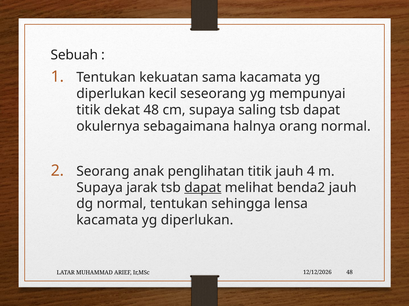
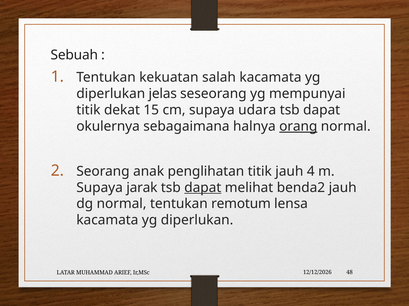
sama: sama -> salah
kecil: kecil -> jelas
dekat 48: 48 -> 15
saling: saling -> udara
orang underline: none -> present
sehingga: sehingga -> remotum
